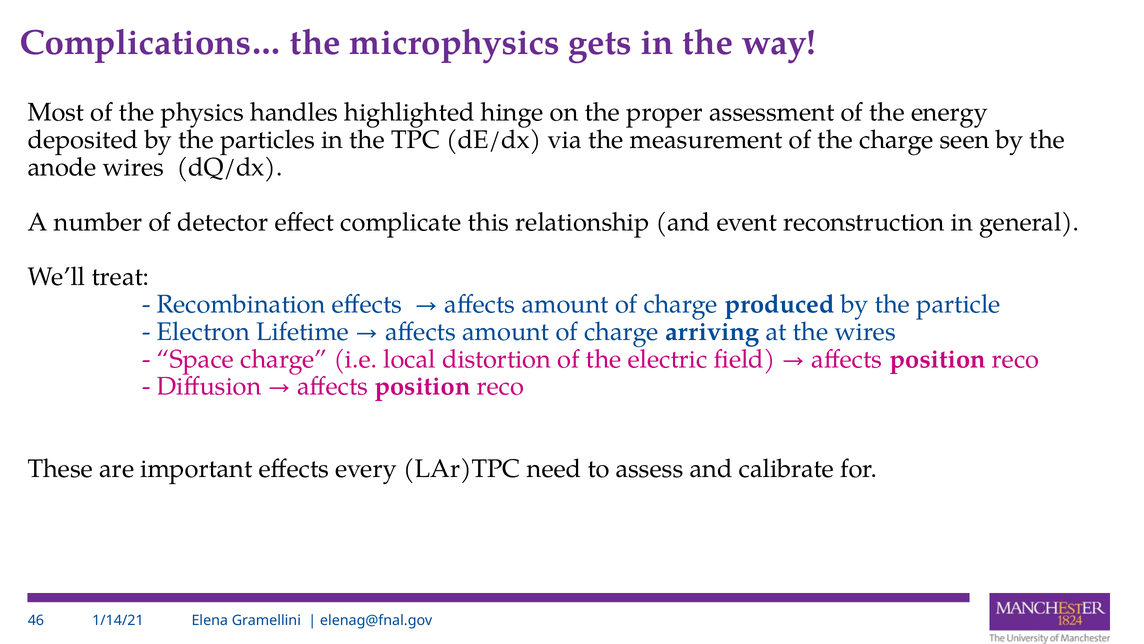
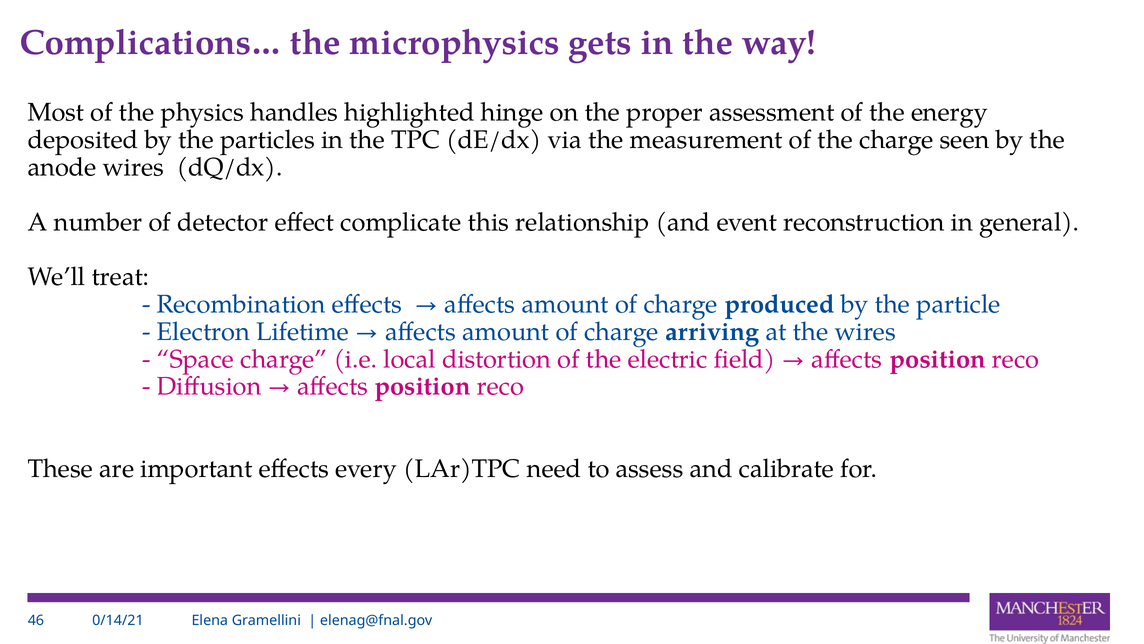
1/14/21: 1/14/21 -> 0/14/21
